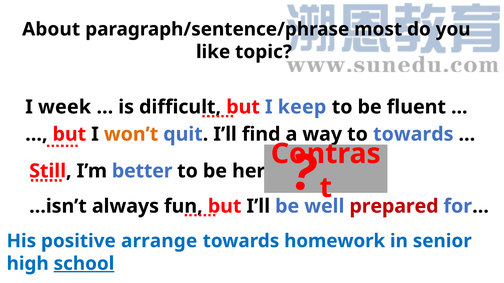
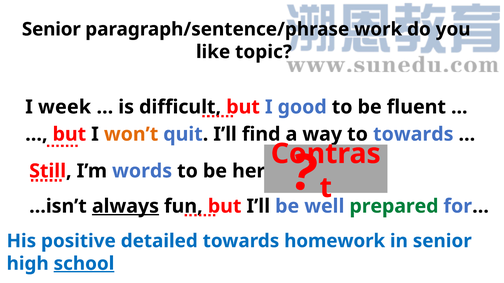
About at (51, 29): About -> Senior
most: most -> work
keep: keep -> good
better: better -> words
always underline: none -> present
prepared colour: red -> green
arrange: arrange -> detailed
